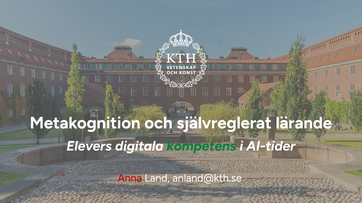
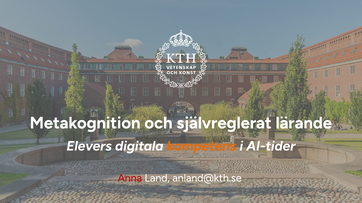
kompetens colour: green -> orange
